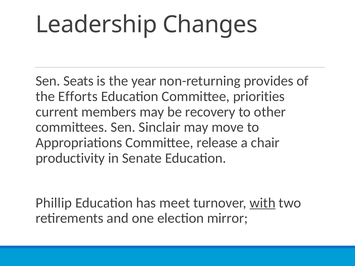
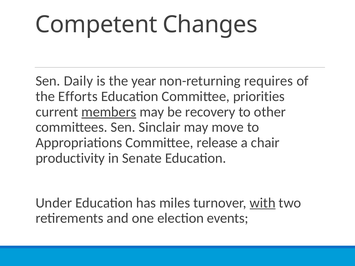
Leadership: Leadership -> Competent
Seats: Seats -> Daily
provides: provides -> requires
members underline: none -> present
Phillip: Phillip -> Under
meet: meet -> miles
mirror: mirror -> events
